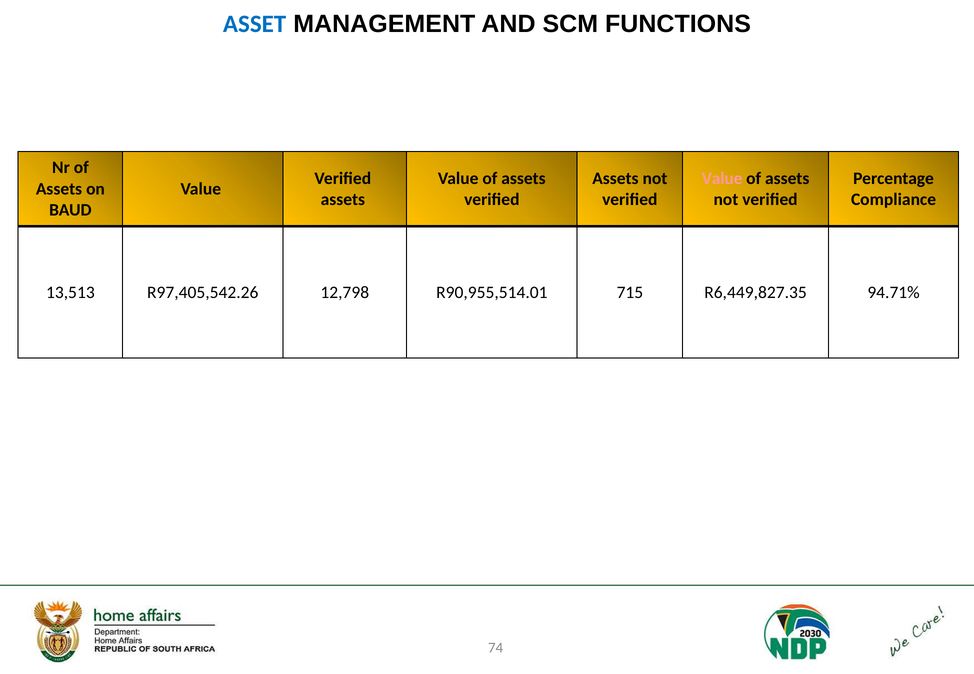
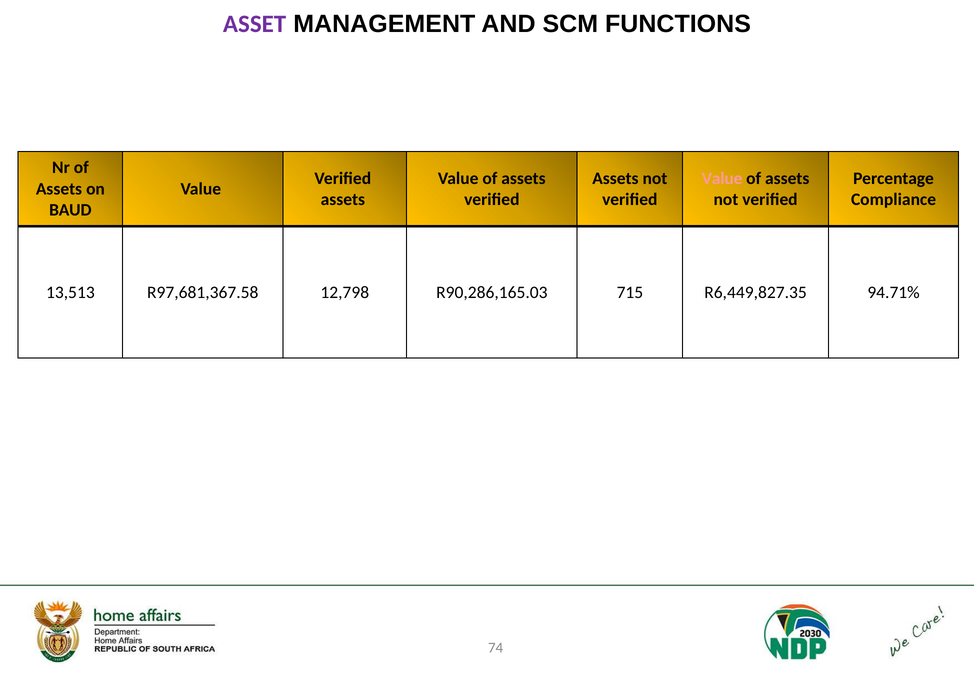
ASSET colour: blue -> purple
R97,405,542.26: R97,405,542.26 -> R97,681,367.58
R90,955,514.01: R90,955,514.01 -> R90,286,165.03
